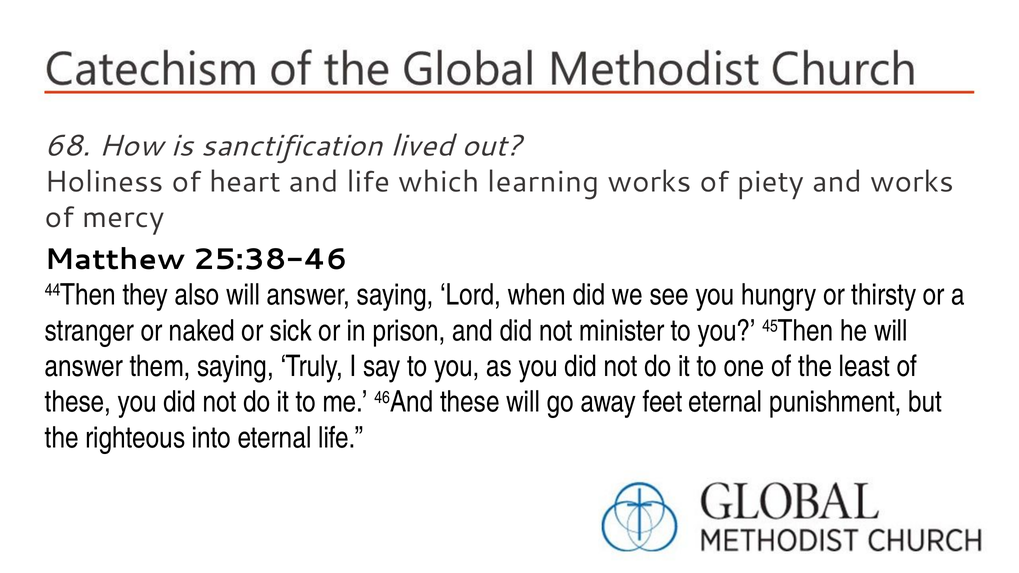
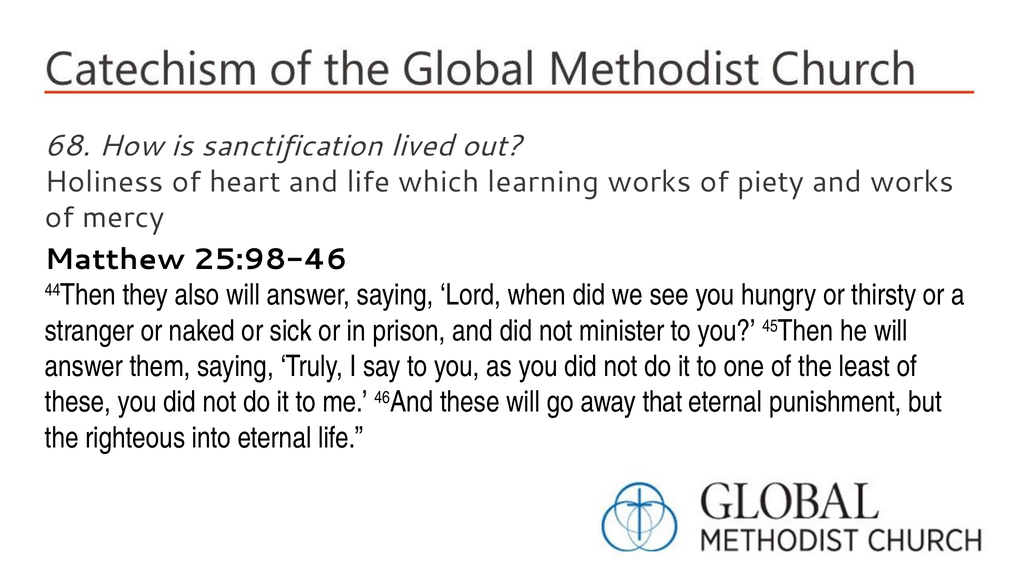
25:38-46: 25:38-46 -> 25:98-46
feet: feet -> that
